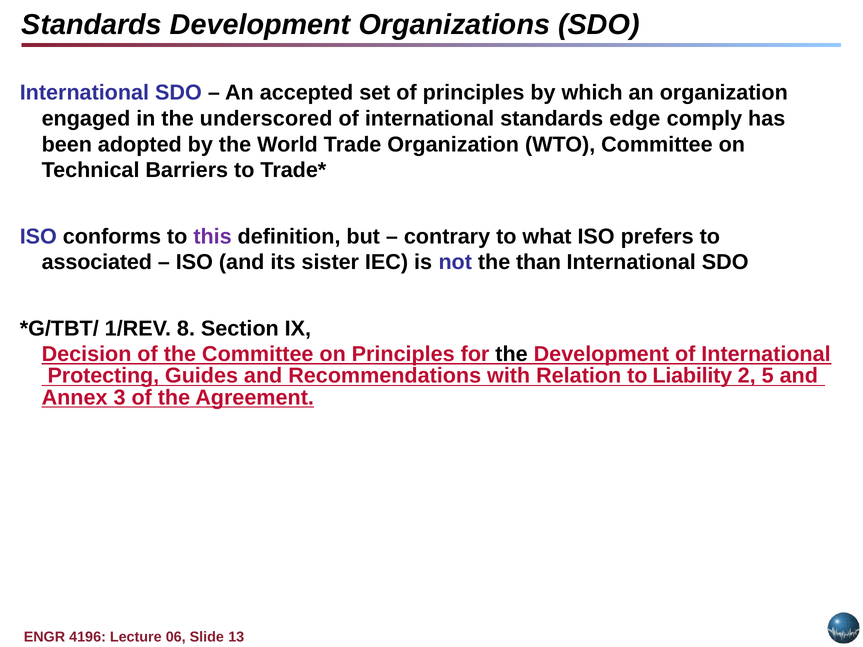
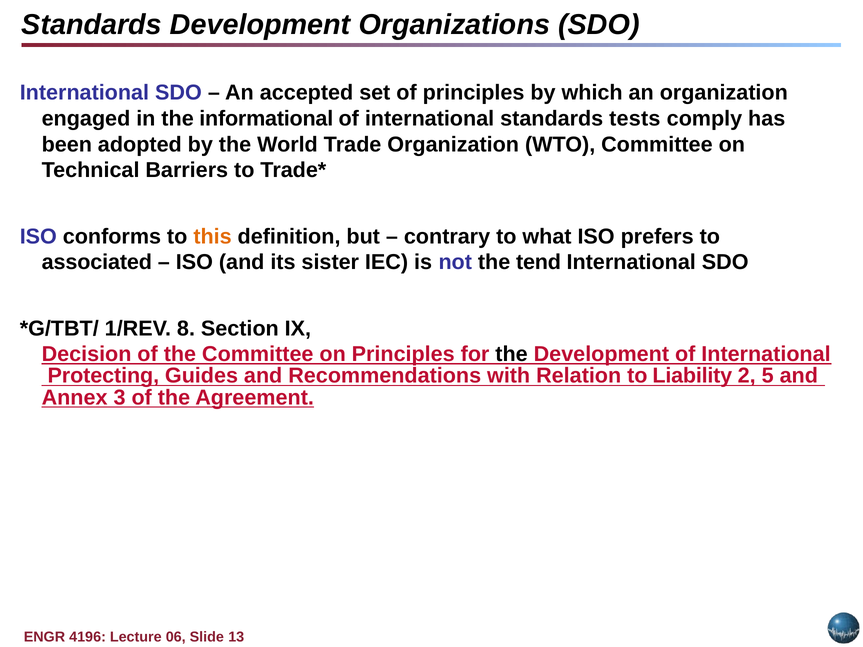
underscored: underscored -> informational
edge: edge -> tests
this colour: purple -> orange
than: than -> tend
